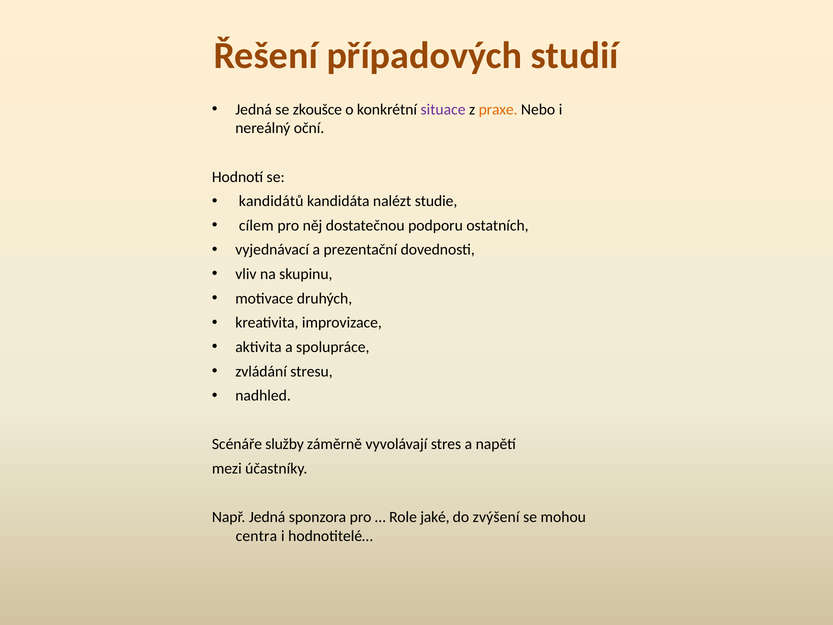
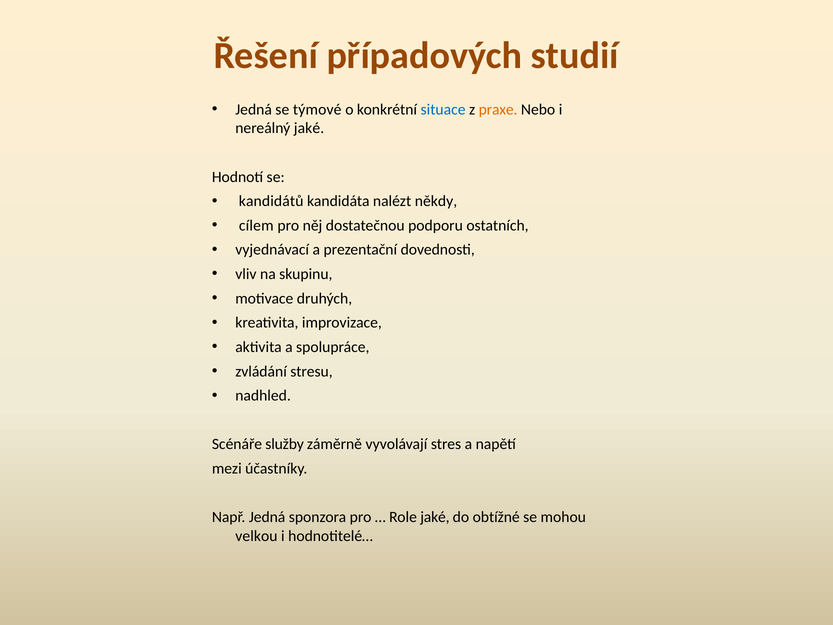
zkoušce: zkoušce -> týmové
situace colour: purple -> blue
nereálný oční: oční -> jaké
studie: studie -> někdy
zvýšení: zvýšení -> obtížné
centra: centra -> velkou
